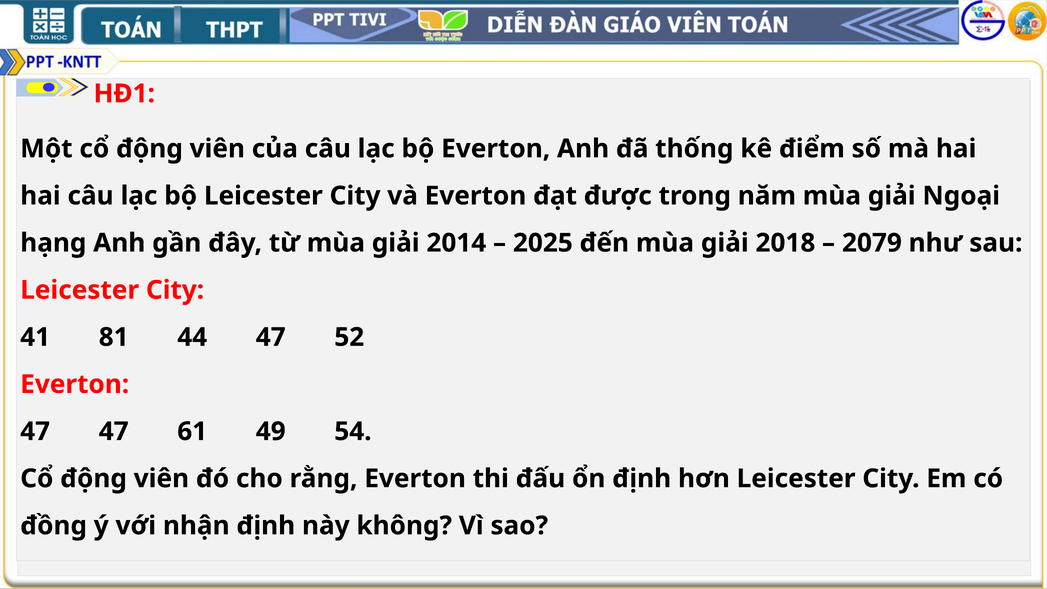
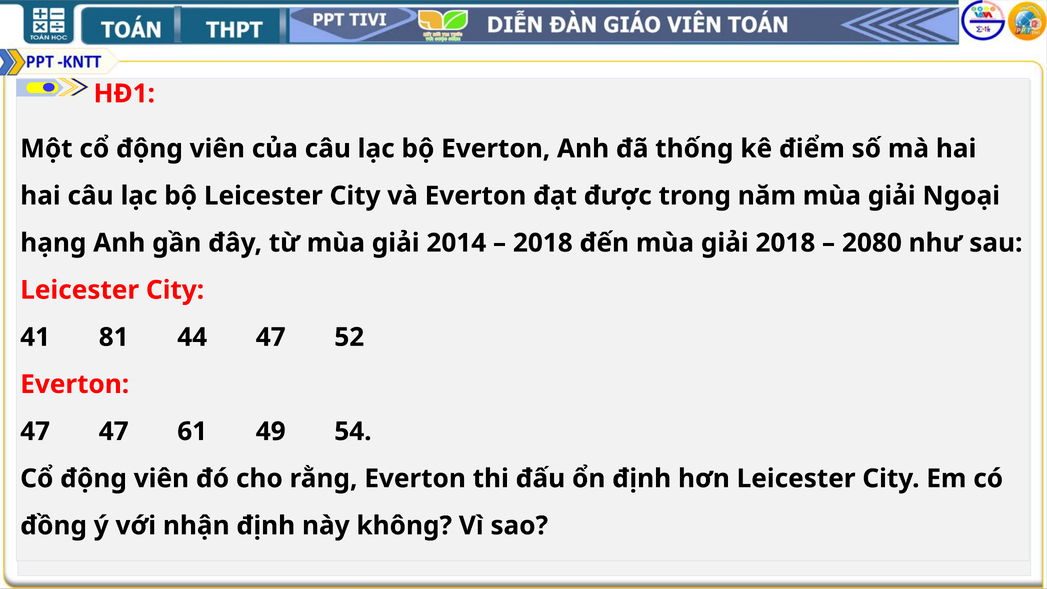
2025 at (543, 243): 2025 -> 2018
2079: 2079 -> 2080
